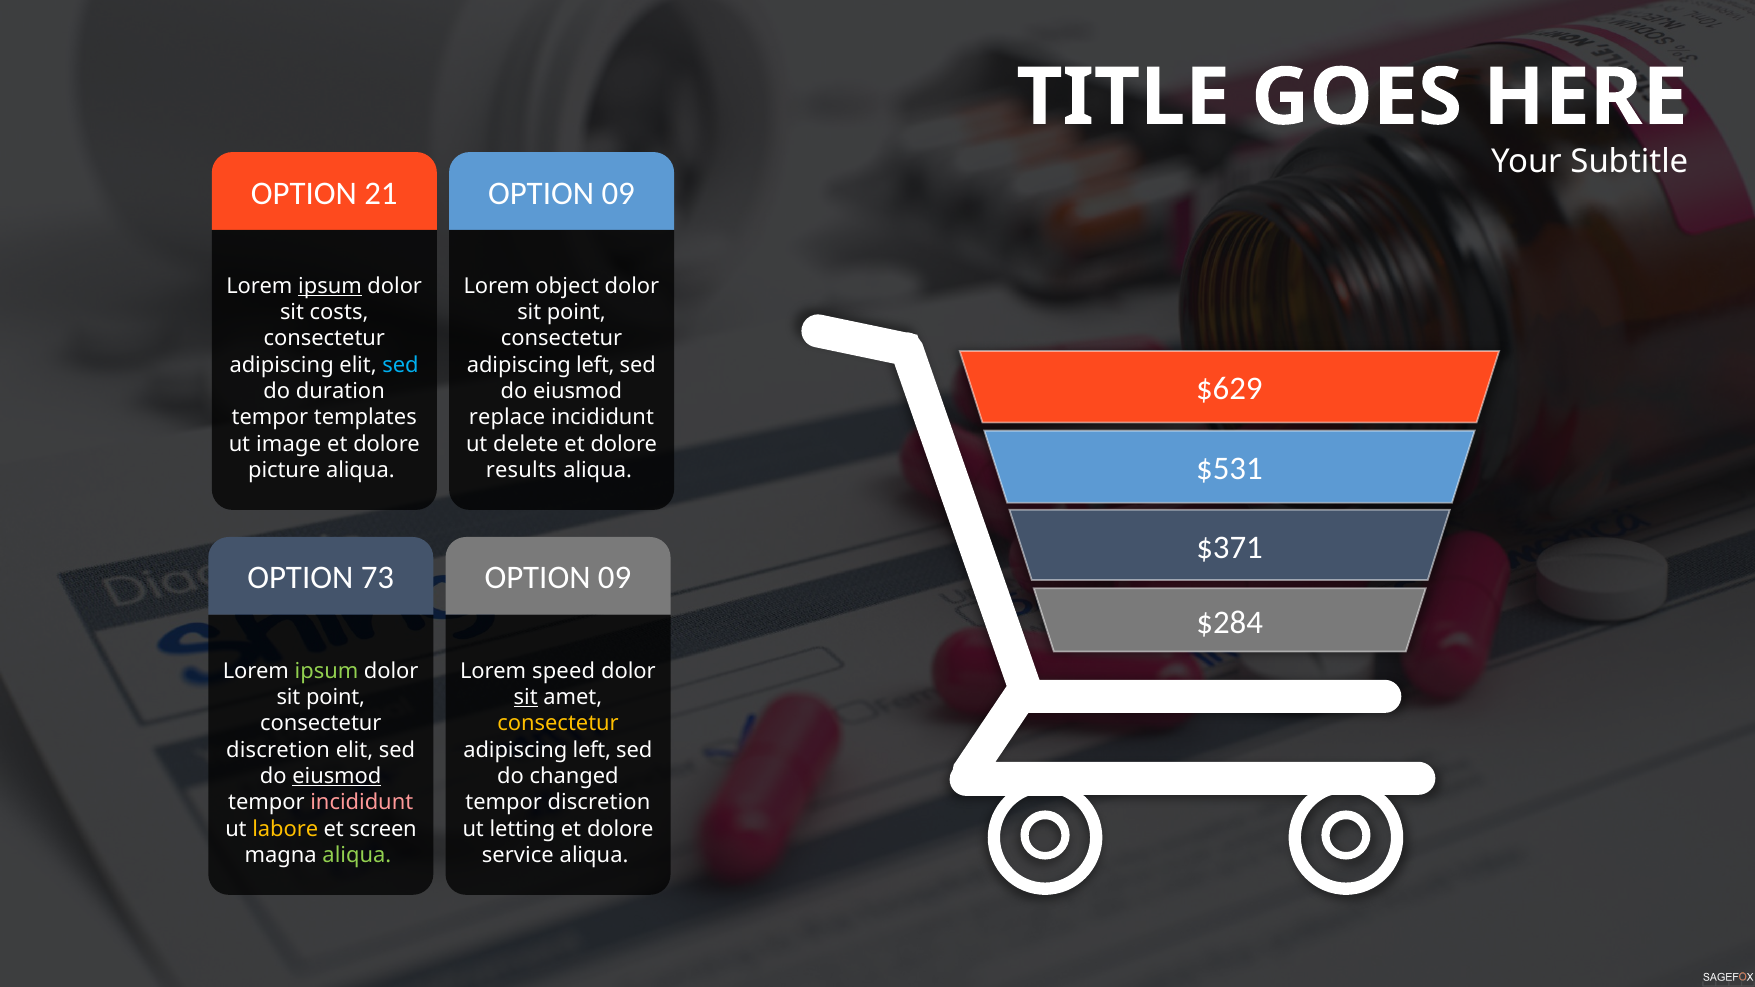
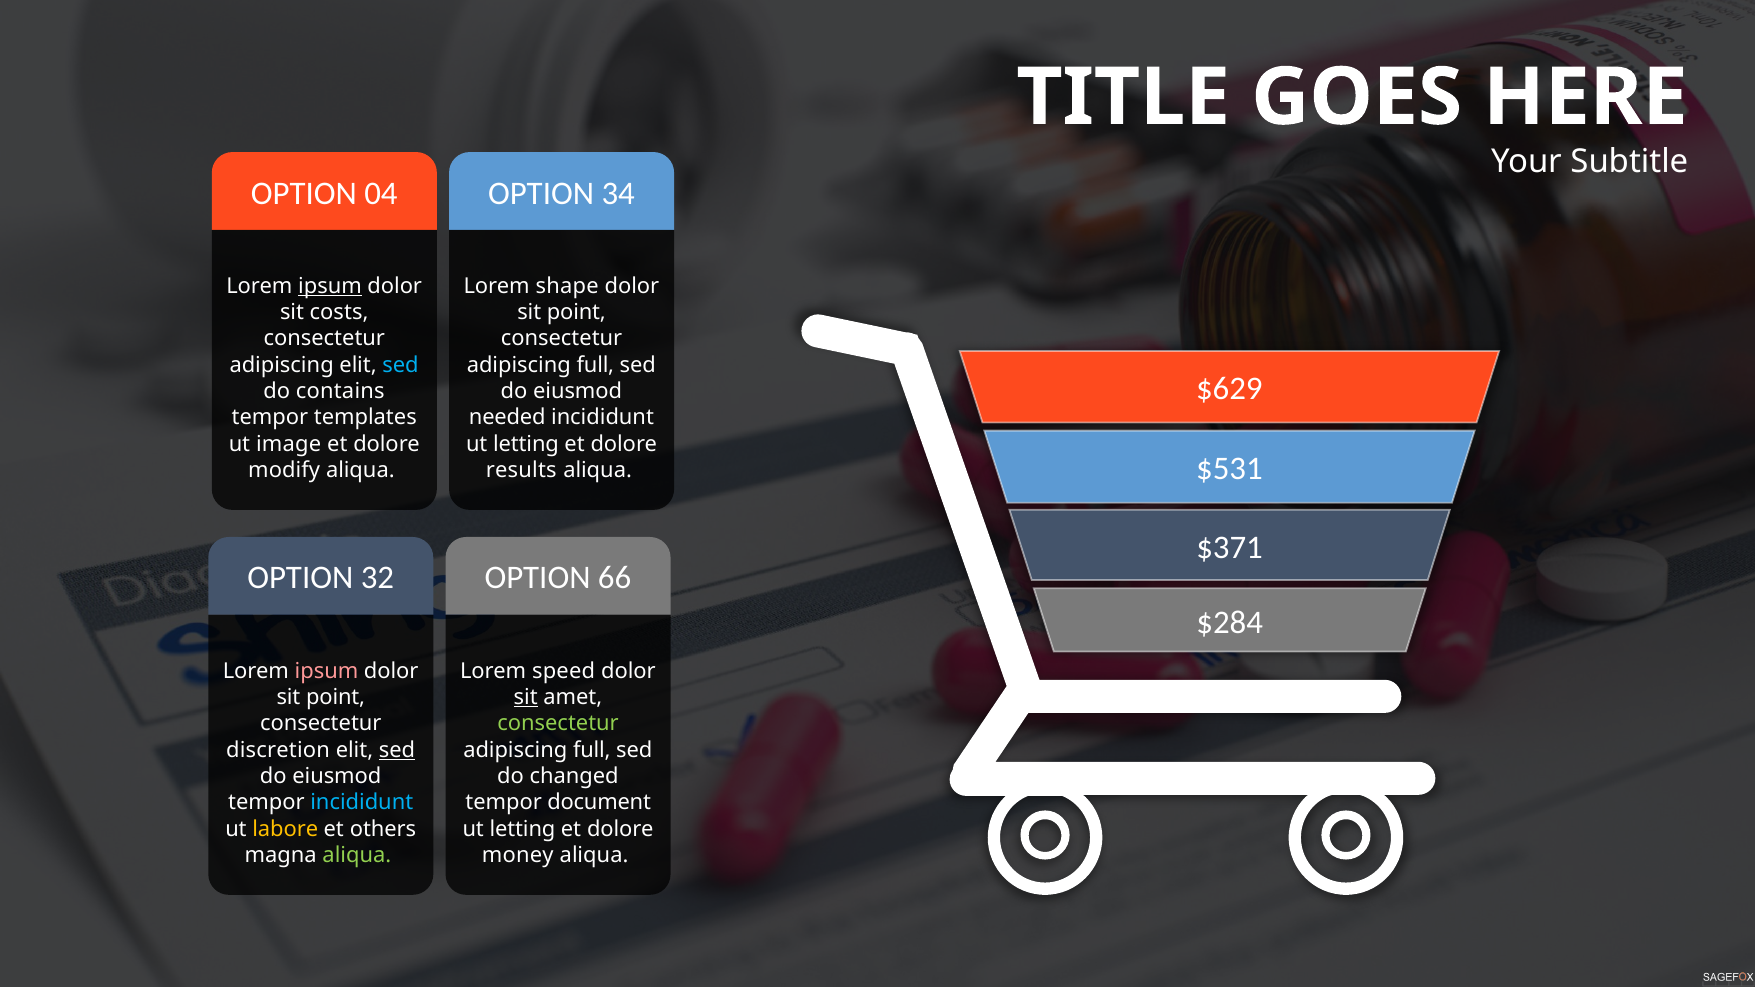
21: 21 -> 04
09 at (618, 193): 09 -> 34
object: object -> shape
left at (595, 365): left -> full
duration: duration -> contains
replace: replace -> needed
delete at (526, 444): delete -> letting
picture: picture -> modify
73: 73 -> 32
09 at (615, 578): 09 -> 66
ipsum at (326, 671) colour: light green -> pink
consectetur at (558, 724) colour: yellow -> light green
sed at (397, 750) underline: none -> present
left at (592, 750): left -> full
eiusmod at (337, 776) underline: present -> none
incididunt at (362, 803) colour: pink -> light blue
tempor discretion: discretion -> document
screen: screen -> others
service: service -> money
